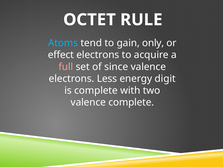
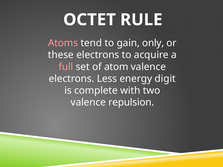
Atoms colour: light blue -> pink
effect: effect -> these
since: since -> atom
valence complete: complete -> repulsion
